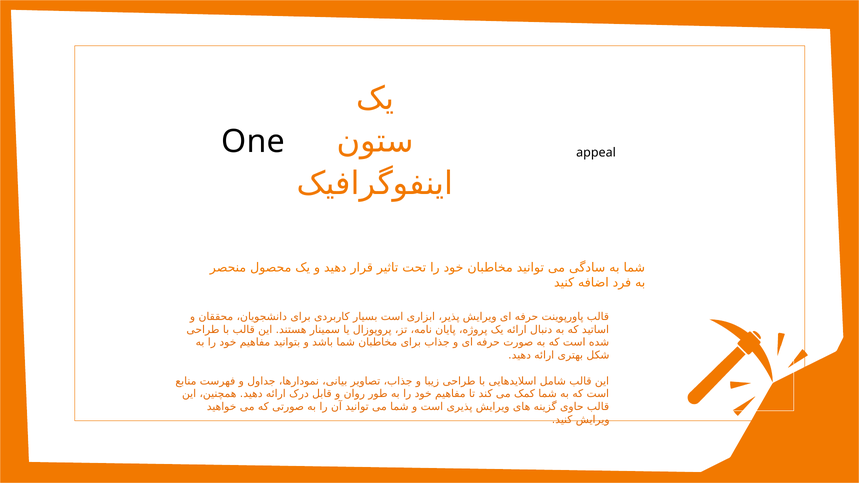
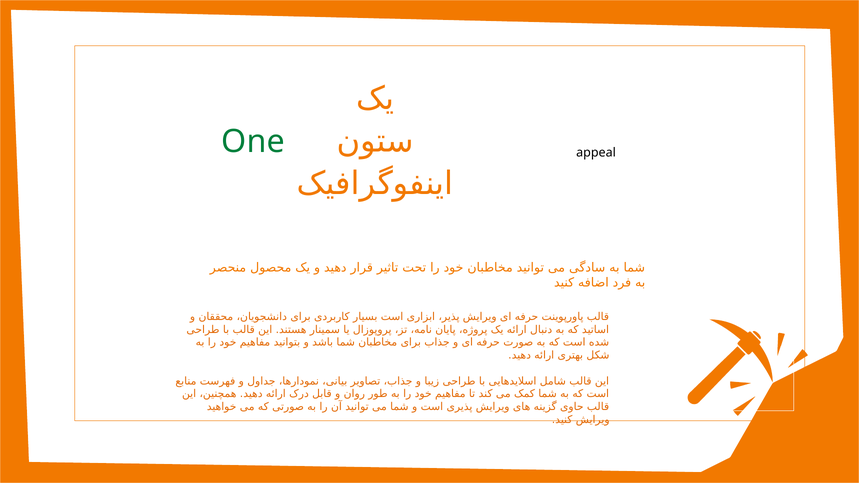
One colour: black -> green
